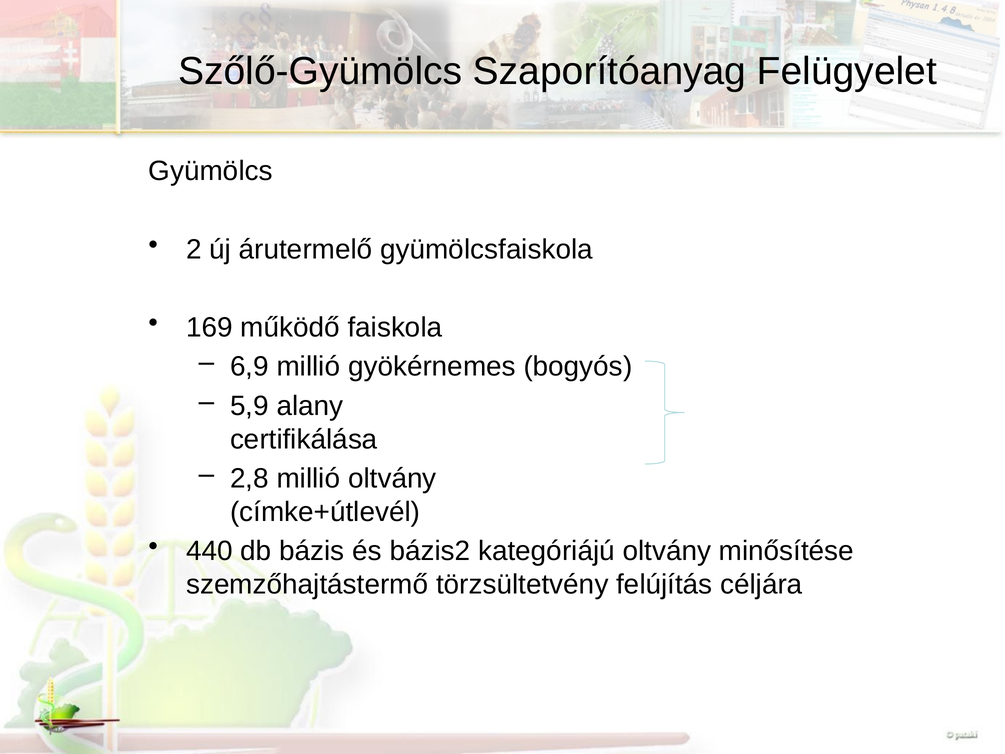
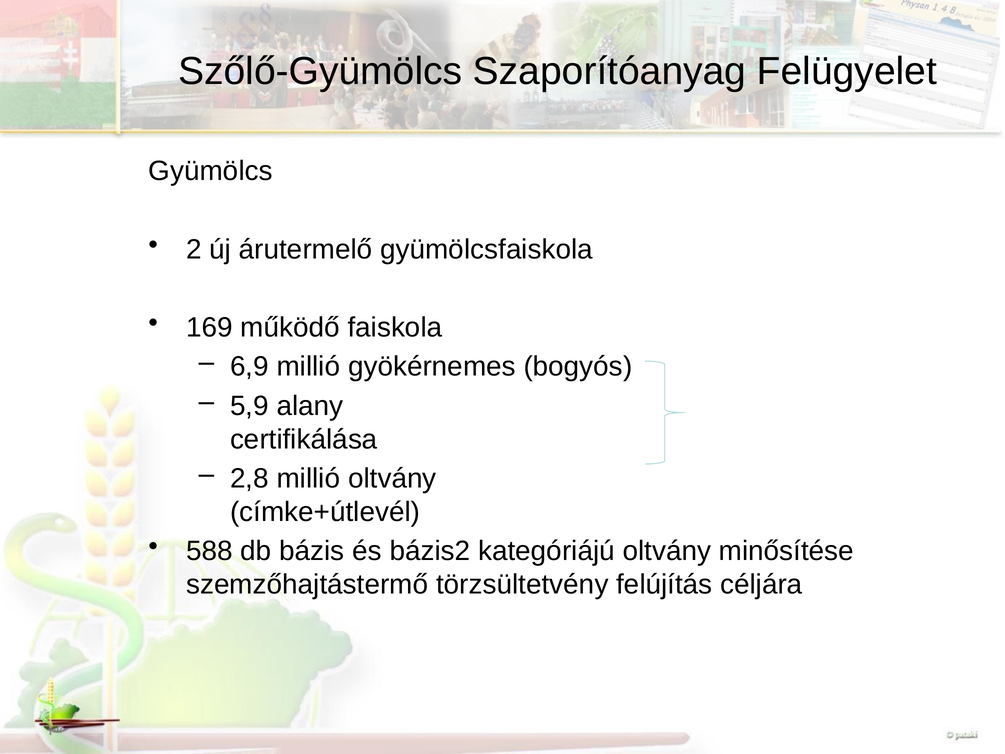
440: 440 -> 588
